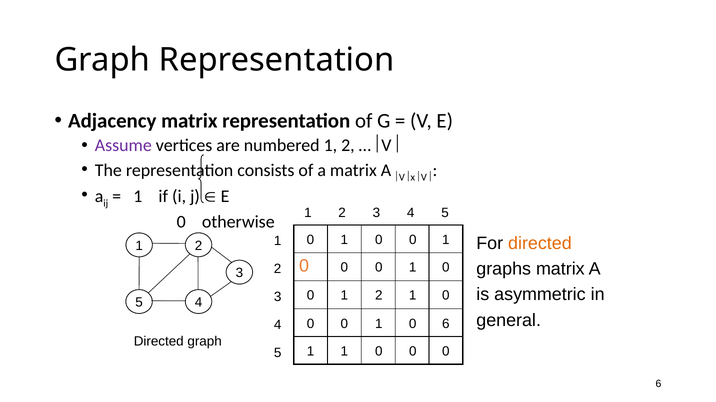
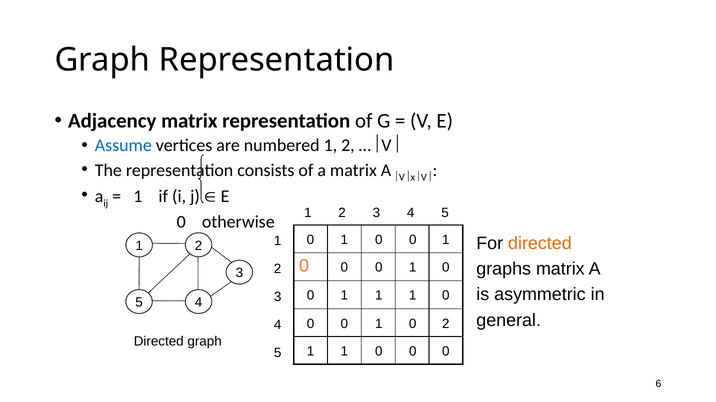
Assume colour: purple -> blue
2 at (379, 296): 2 -> 1
6 at (446, 324): 6 -> 2
